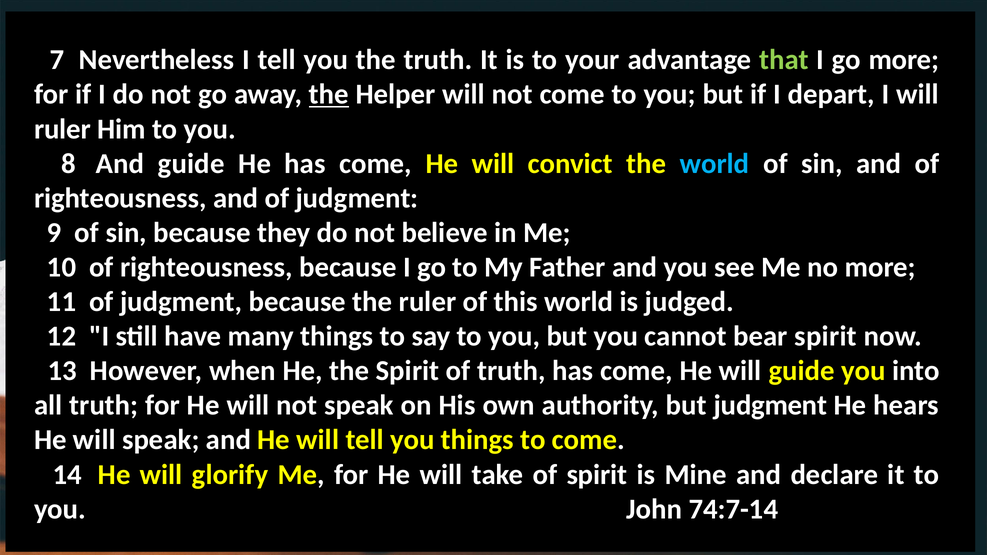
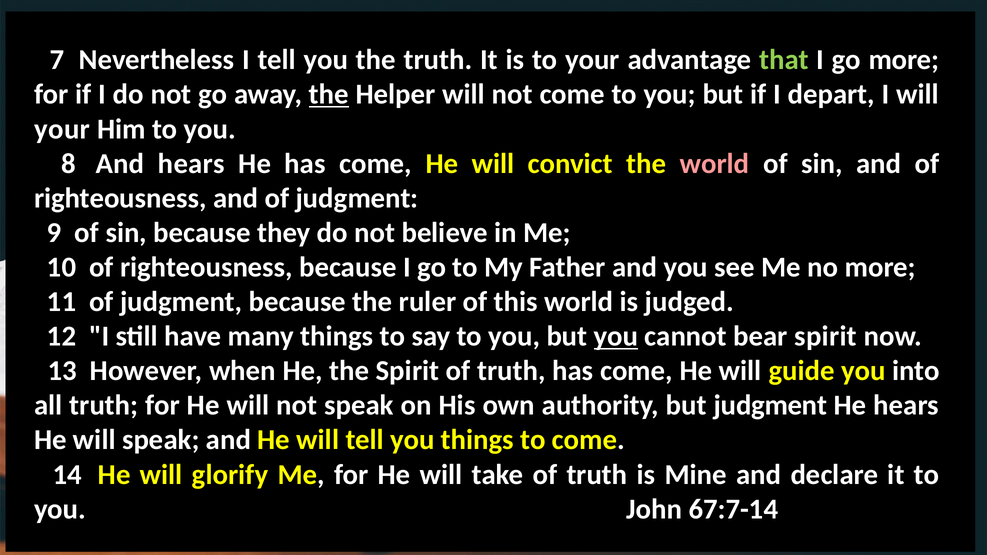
ruler at (62, 129): ruler -> your
And guide: guide -> hears
world at (715, 164) colour: light blue -> pink
you at (616, 336) underline: none -> present
take of spirit: spirit -> truth
74:7-14: 74:7-14 -> 67:7-14
